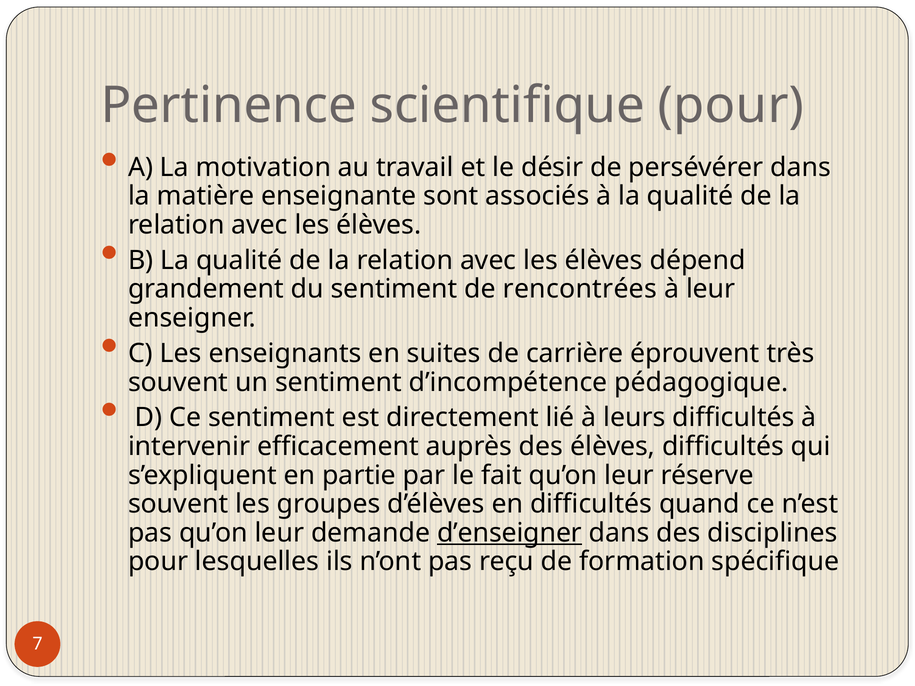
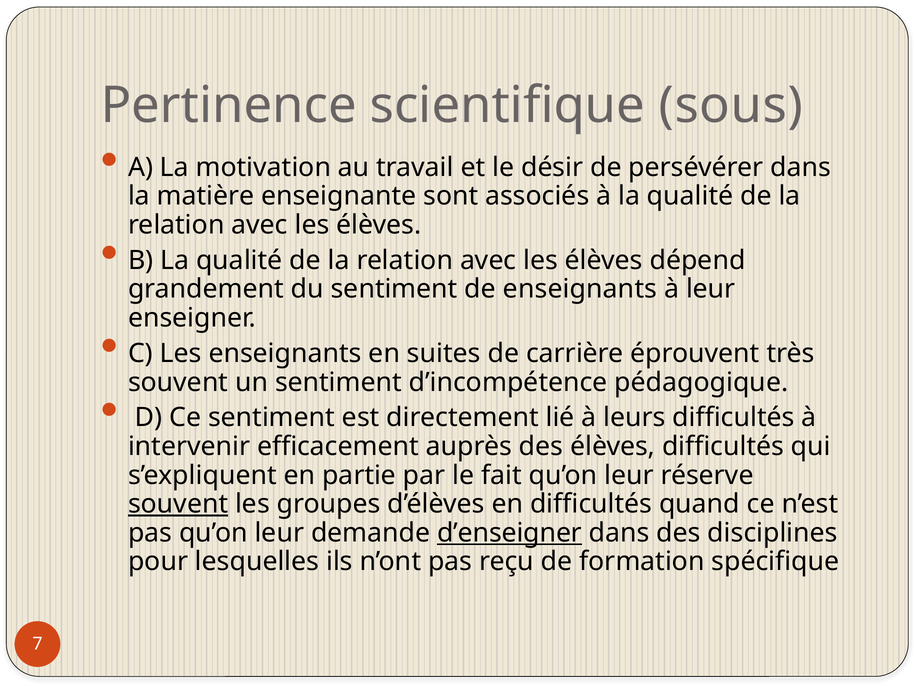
scientifique pour: pour -> sous
de rencontrées: rencontrées -> enseignants
souvent at (178, 504) underline: none -> present
